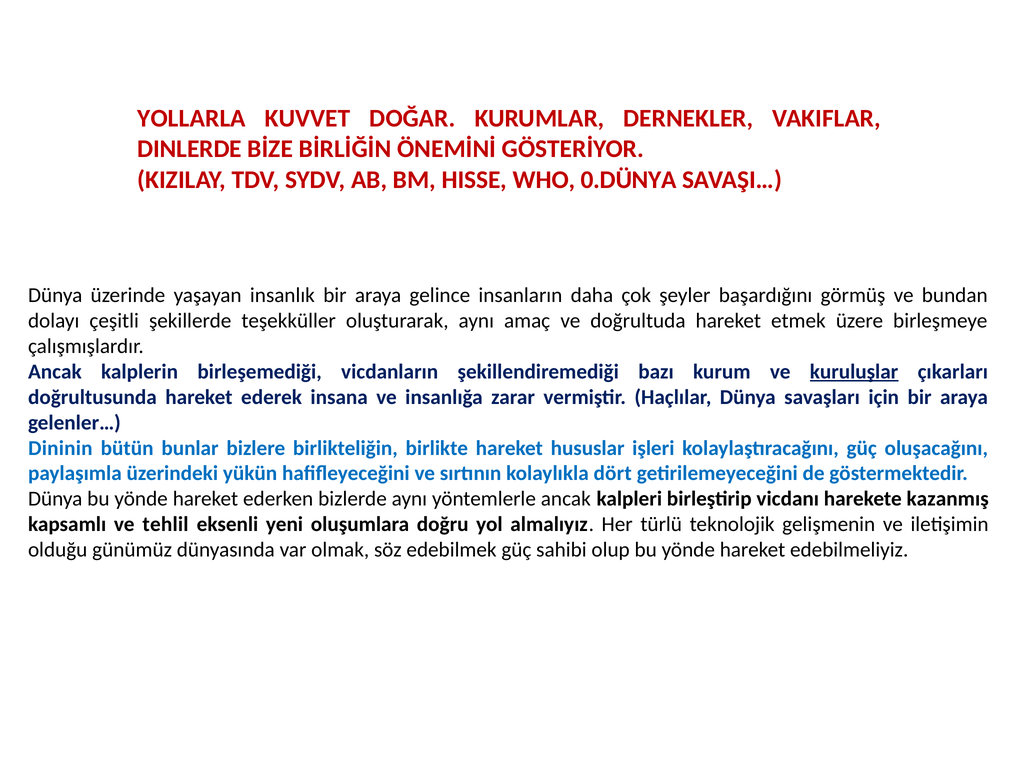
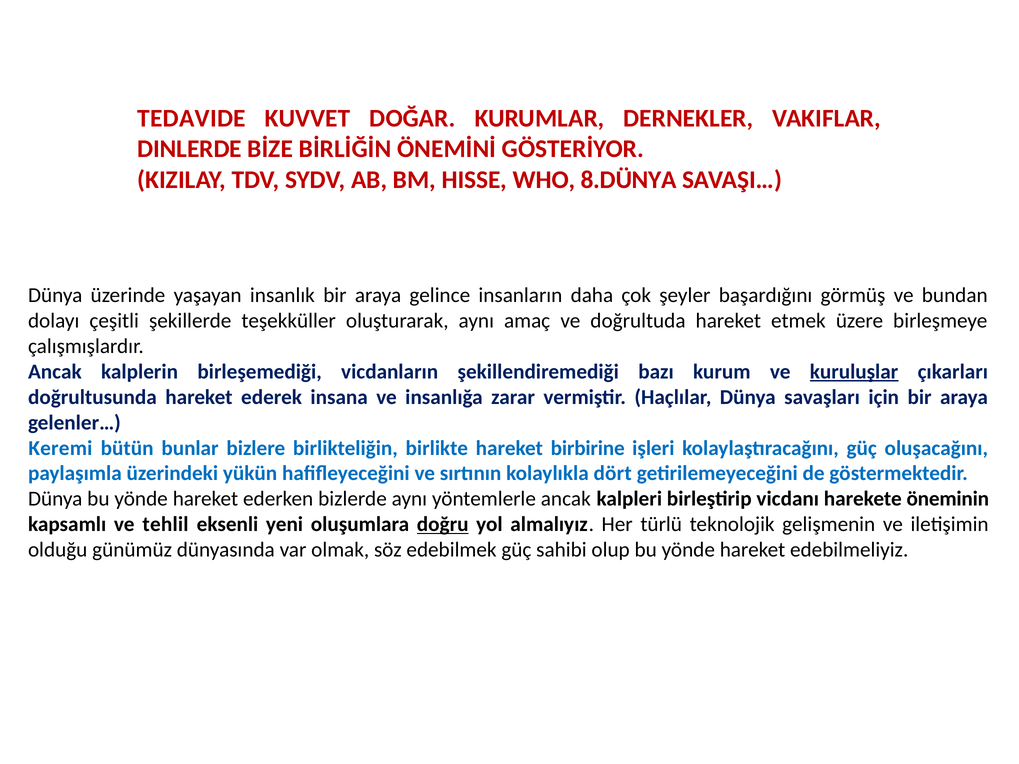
YOLLARLA: YOLLARLA -> TEDAVIDE
0.DÜNYA: 0.DÜNYA -> 8.DÜNYA
Dininin: Dininin -> Keremi
hususlar: hususlar -> birbirine
kazanmış: kazanmış -> öneminin
doğru underline: none -> present
